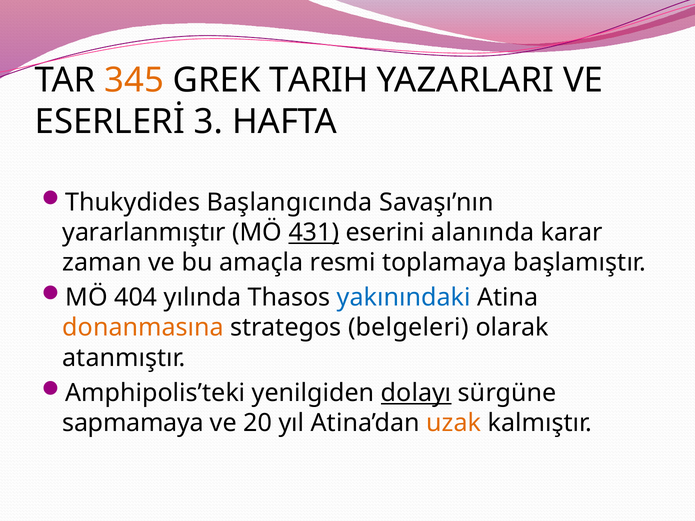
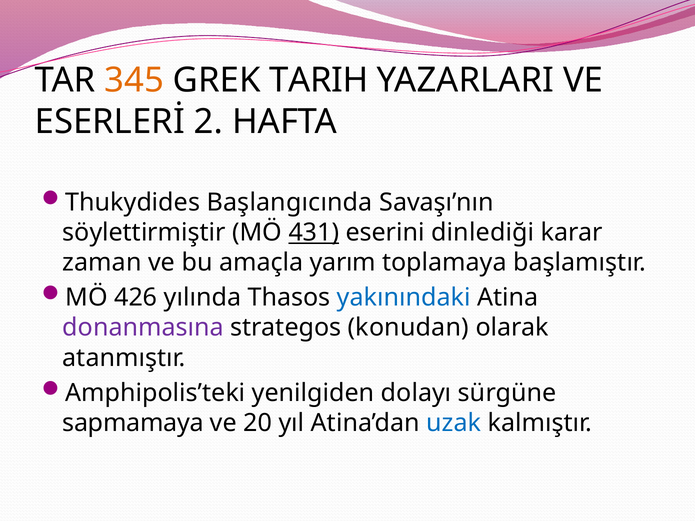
3: 3 -> 2
yararlanmıştır: yararlanmıştır -> söylettirmiştir
alanında: alanında -> dinlediği
resmi: resmi -> yarım
404: 404 -> 426
donanmasına colour: orange -> purple
belgeleri: belgeleri -> konudan
dolayı underline: present -> none
uzak colour: orange -> blue
